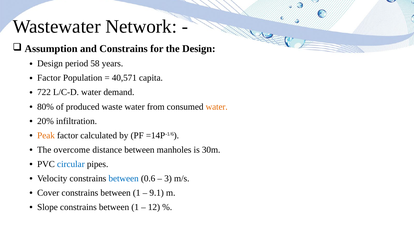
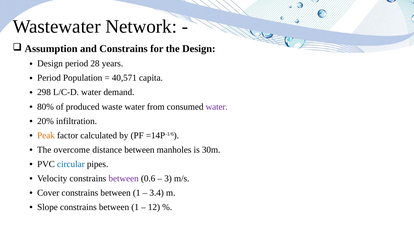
58: 58 -> 28
Factor at (49, 78): Factor -> Period
722: 722 -> 298
water at (217, 107) colour: orange -> purple
between at (124, 178) colour: blue -> purple
9.1: 9.1 -> 3.4
